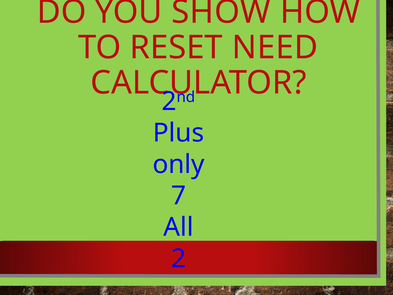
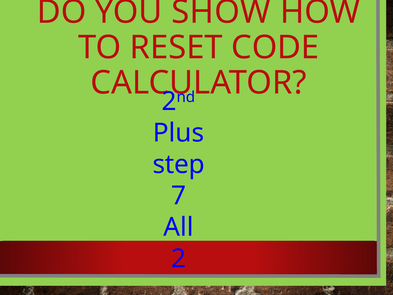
NEED: NEED -> CODE
only: only -> step
